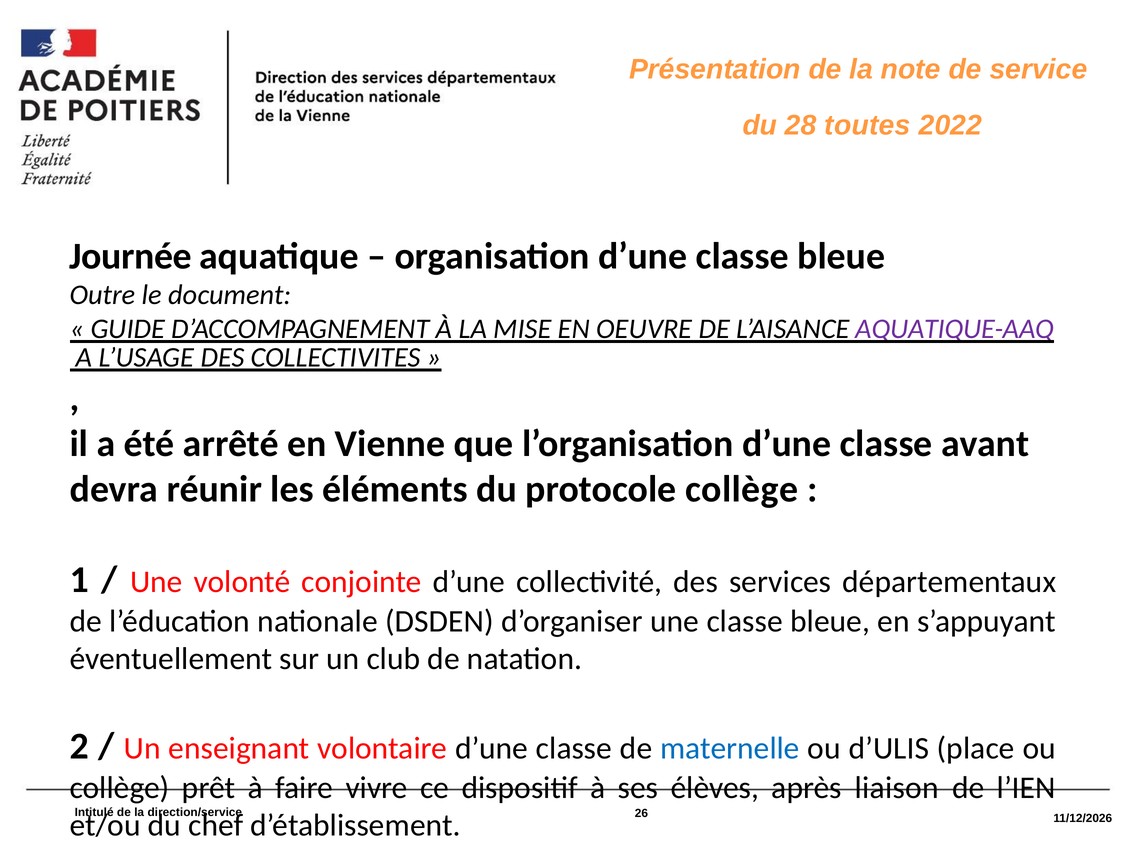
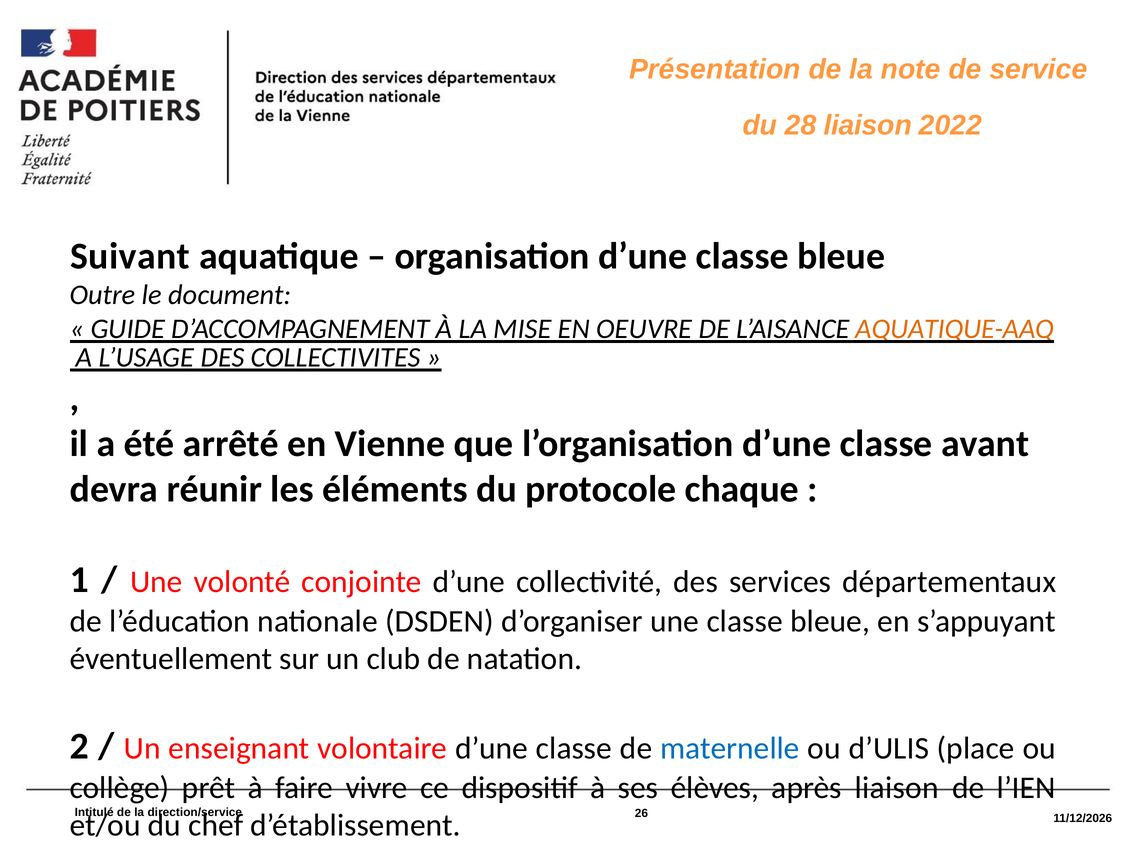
28 toutes: toutes -> liaison
Journée: Journée -> Suivant
AQUATIQUE-AAQ colour: purple -> orange
protocole collège: collège -> chaque
